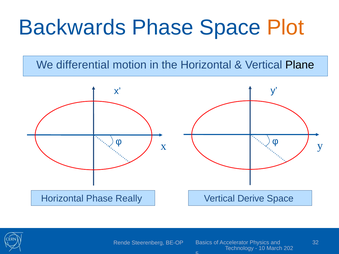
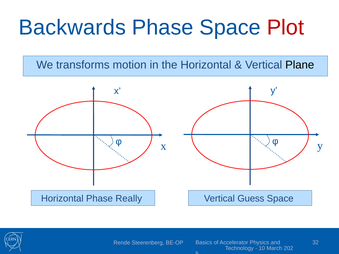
Plot colour: orange -> red
differential: differential -> transforms
Derive: Derive -> Guess
